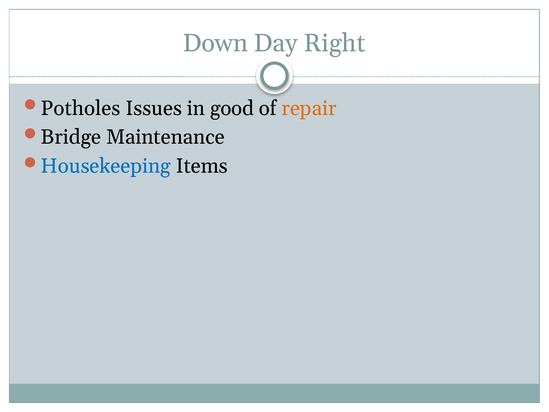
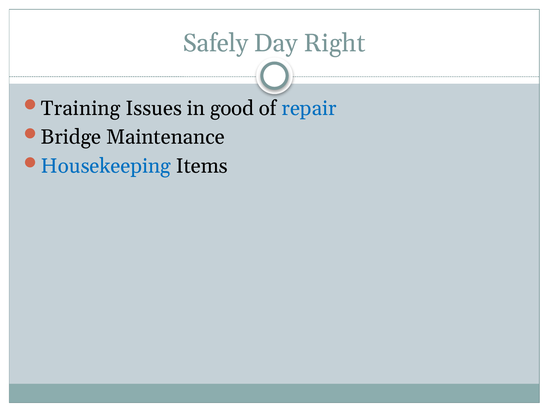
Down: Down -> Safely
Potholes: Potholes -> Training
repair colour: orange -> blue
